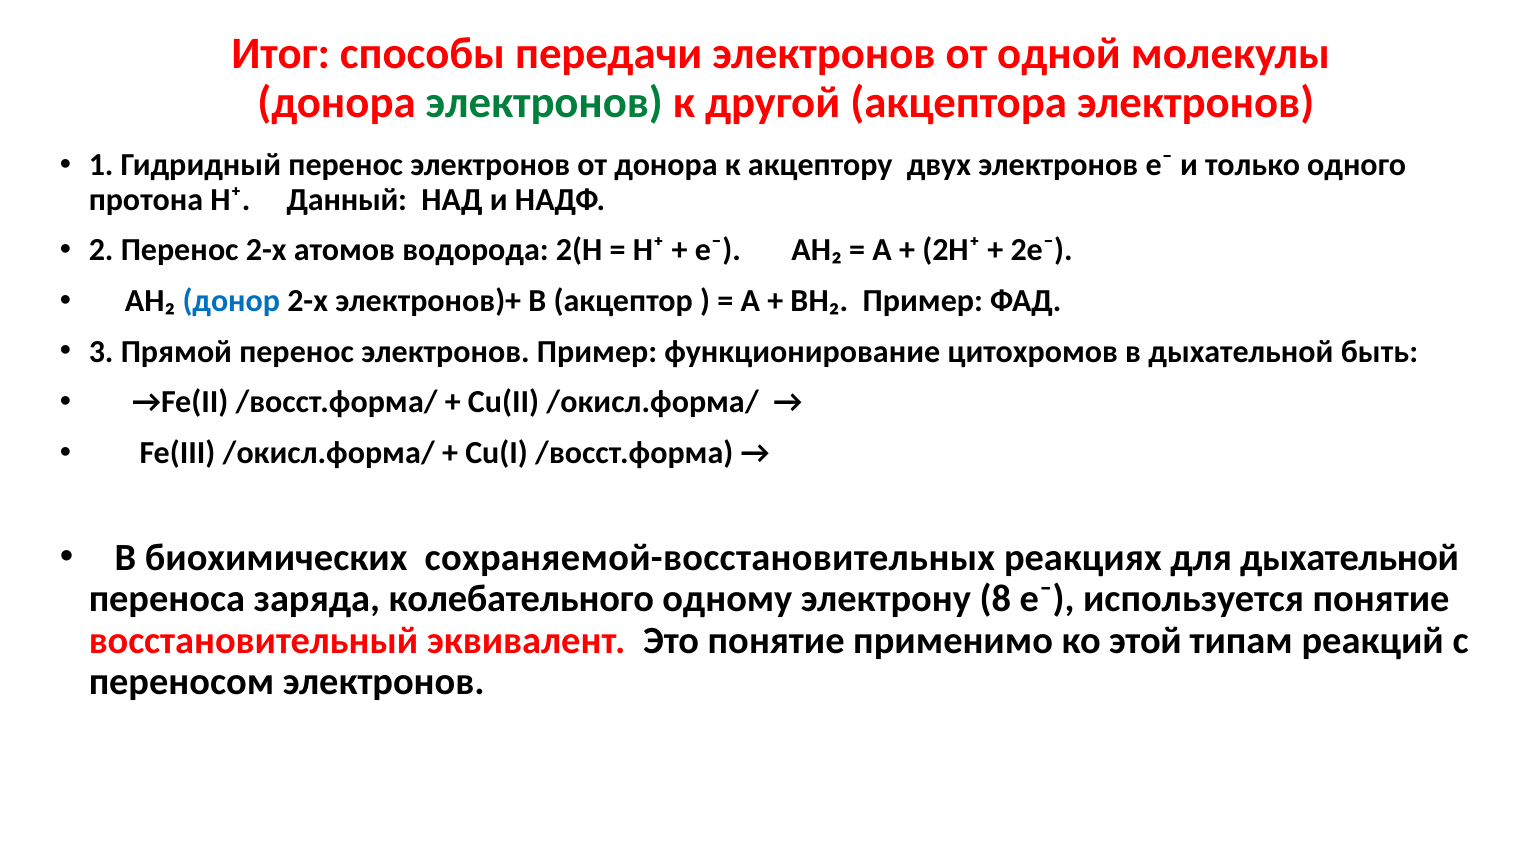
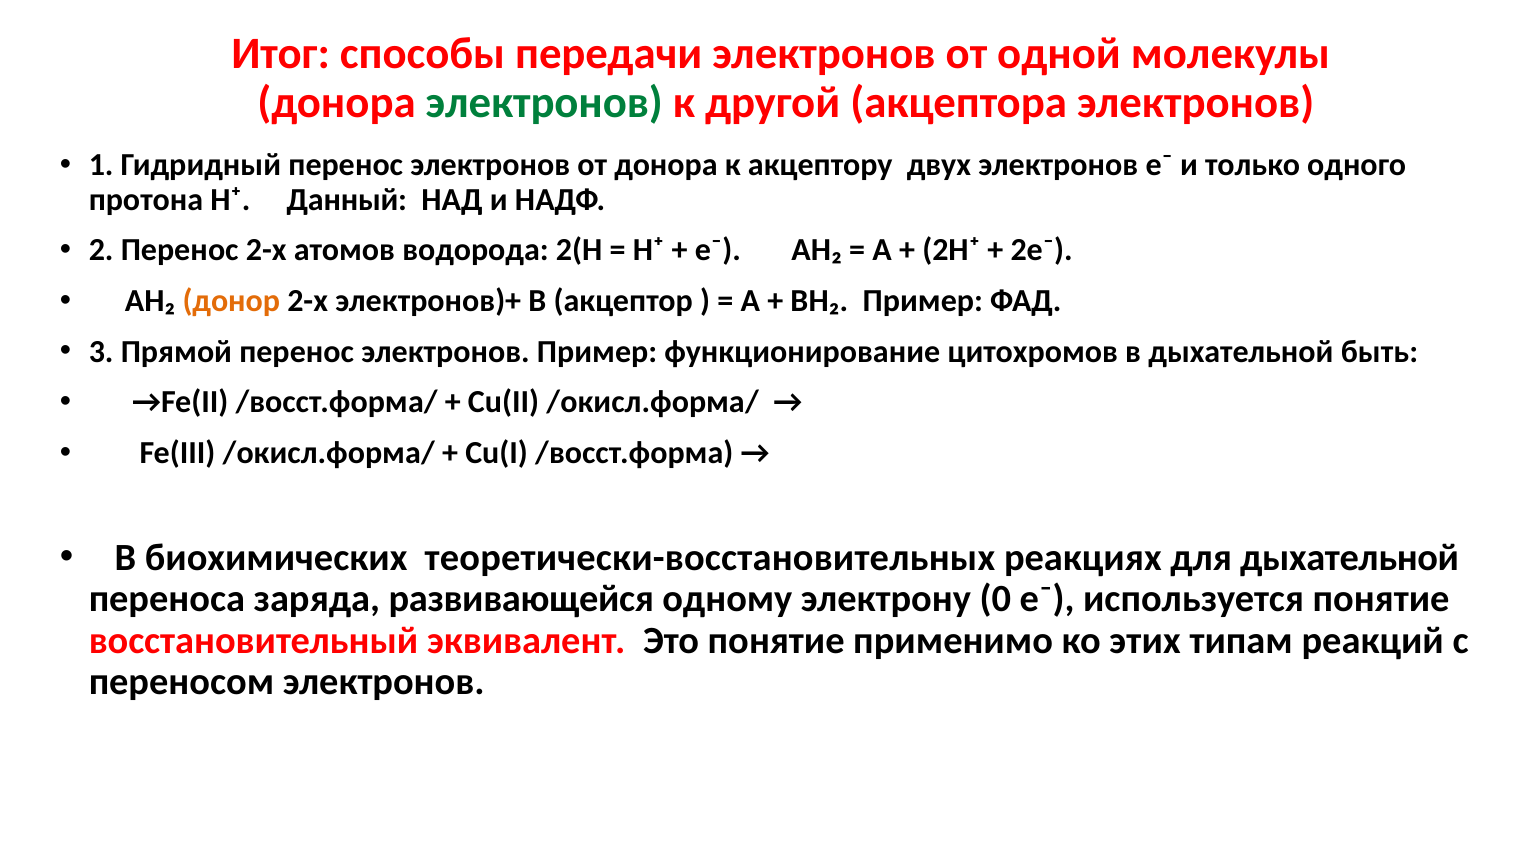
донор colour: blue -> orange
сохраняемой-восстановительных: сохраняемой-восстановительных -> теоретически-восстановительных
колебательного: колебательного -> развивающейся
8: 8 -> 0
этой: этой -> этих
